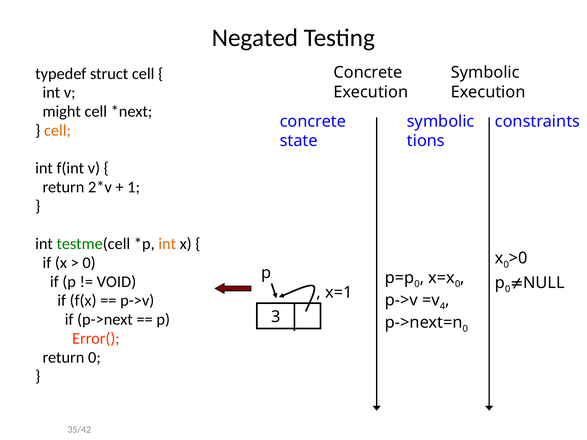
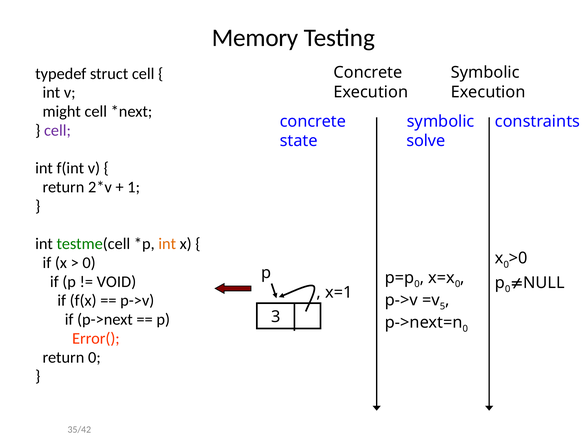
Negated: Negated -> Memory
cell at (57, 130) colour: orange -> purple
tions: tions -> solve
4: 4 -> 5
